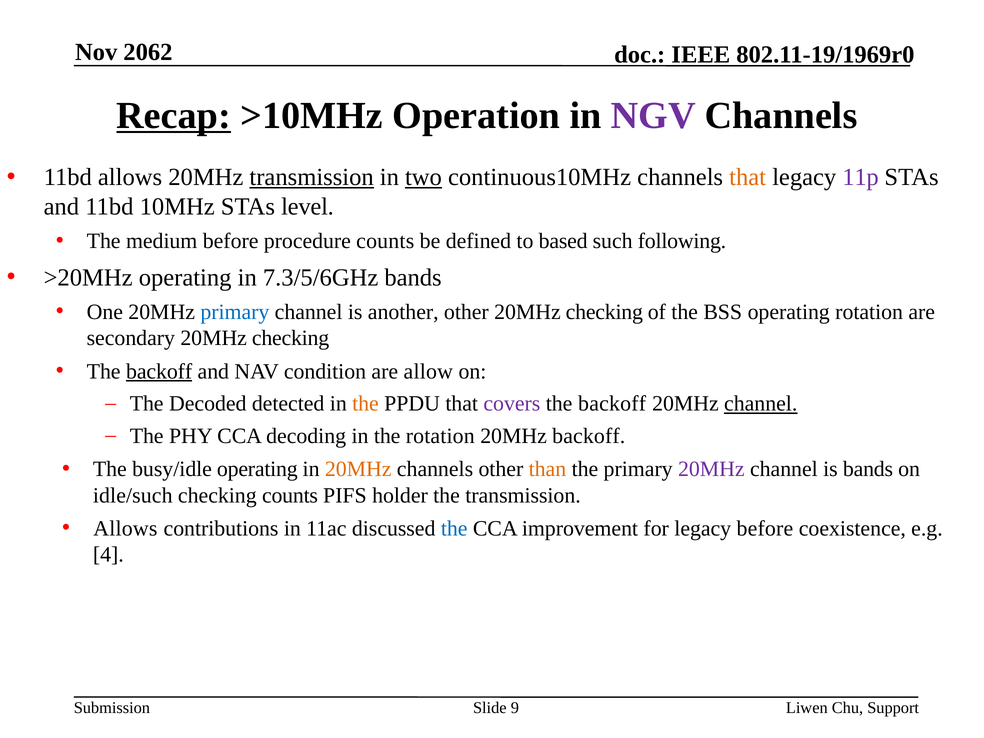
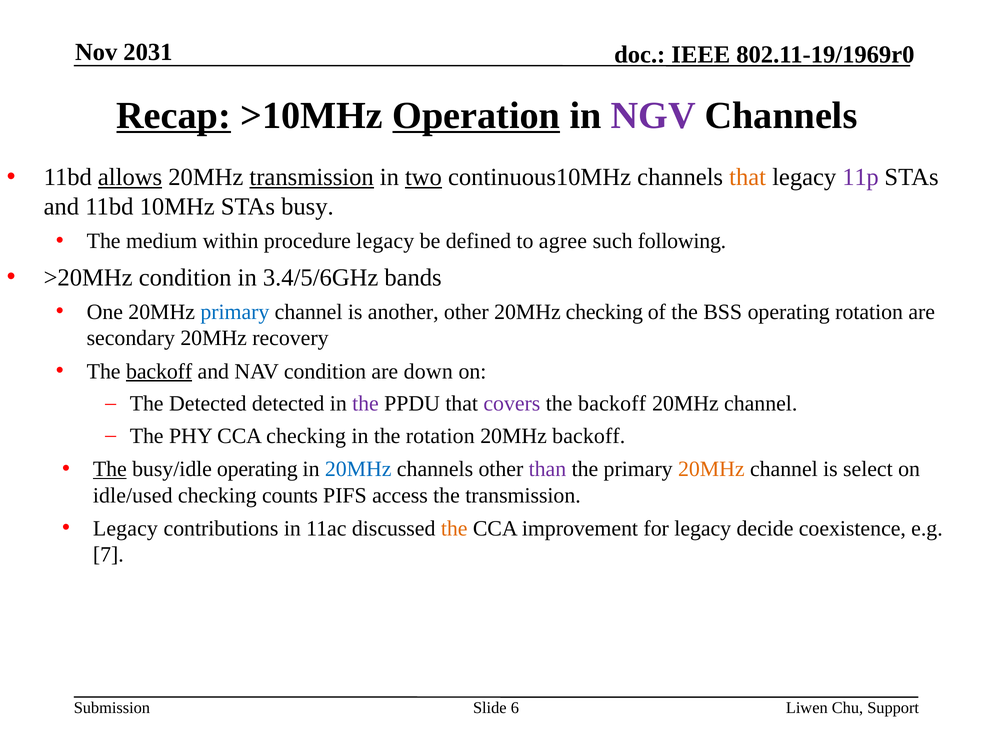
2062: 2062 -> 2031
Operation underline: none -> present
allows at (130, 177) underline: none -> present
level: level -> busy
medium before: before -> within
procedure counts: counts -> legacy
based: based -> agree
>20MHz operating: operating -> condition
7.3/5/6GHz: 7.3/5/6GHz -> 3.4/5/6GHz
secondary 20MHz checking: checking -> recovery
allow: allow -> down
The Decoded: Decoded -> Detected
the at (366, 404) colour: orange -> purple
channel at (761, 404) underline: present -> none
CCA decoding: decoding -> checking
The at (110, 469) underline: none -> present
20MHz at (358, 469) colour: orange -> blue
than colour: orange -> purple
20MHz at (711, 469) colour: purple -> orange
is bands: bands -> select
idle/such: idle/such -> idle/used
holder: holder -> access
Allows at (125, 528): Allows -> Legacy
the at (454, 528) colour: blue -> orange
legacy before: before -> decide
4: 4 -> 7
9: 9 -> 6
